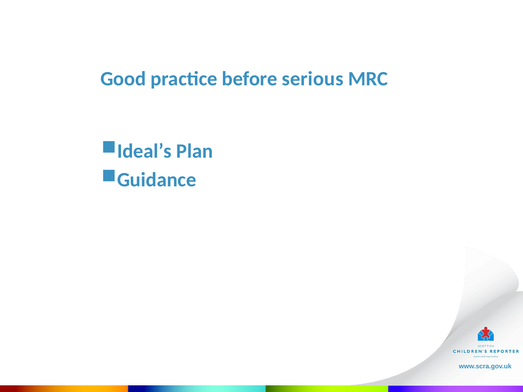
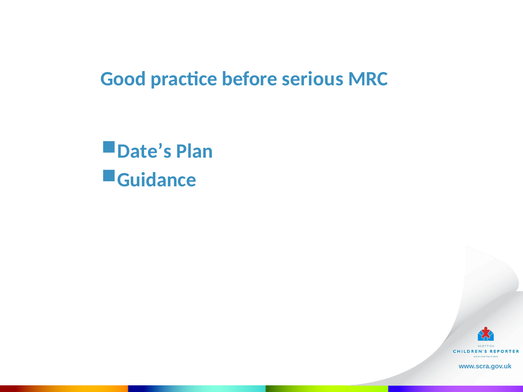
Ideal’s: Ideal’s -> Date’s
